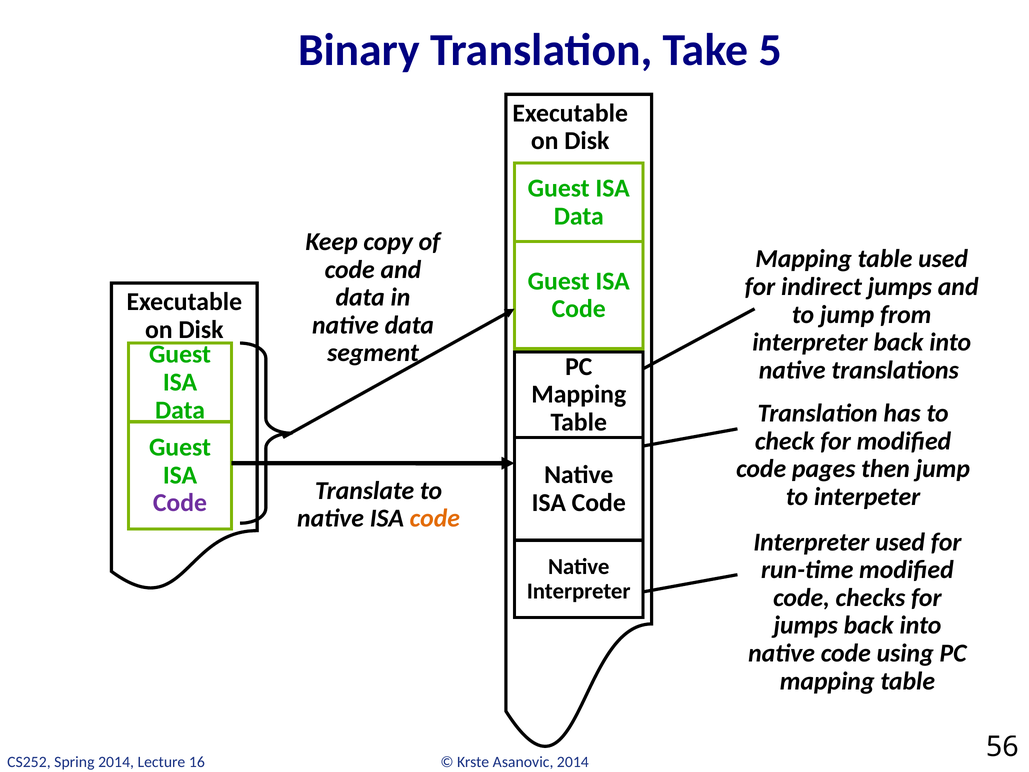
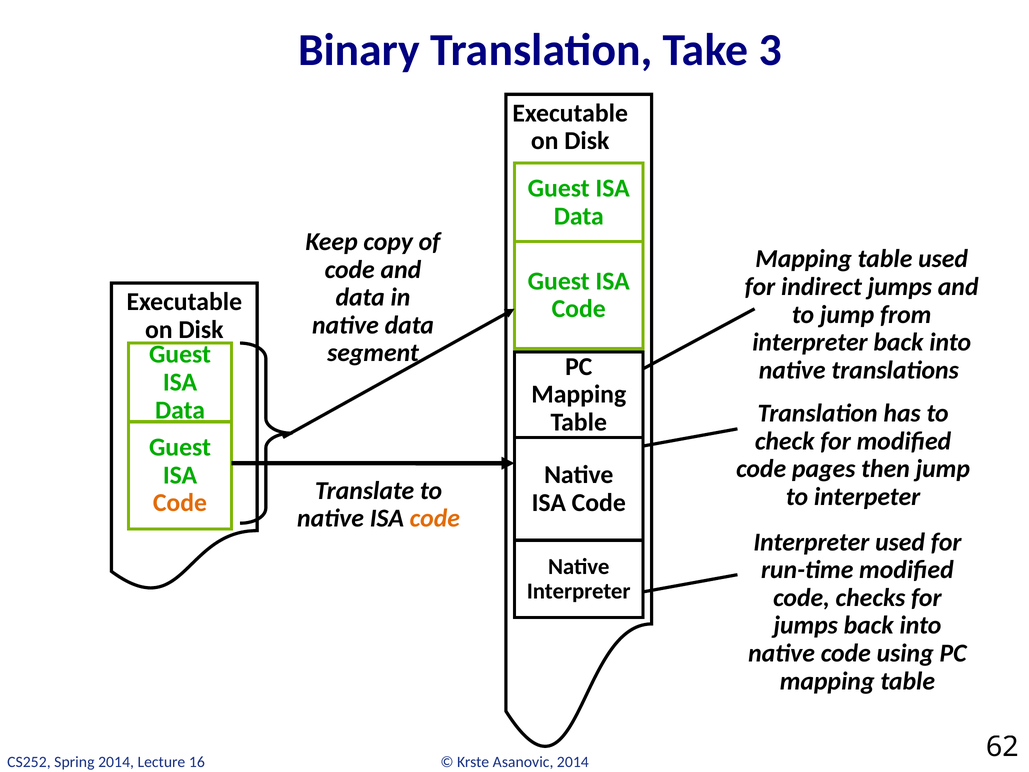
5: 5 -> 3
Code at (180, 503) colour: purple -> orange
56: 56 -> 62
